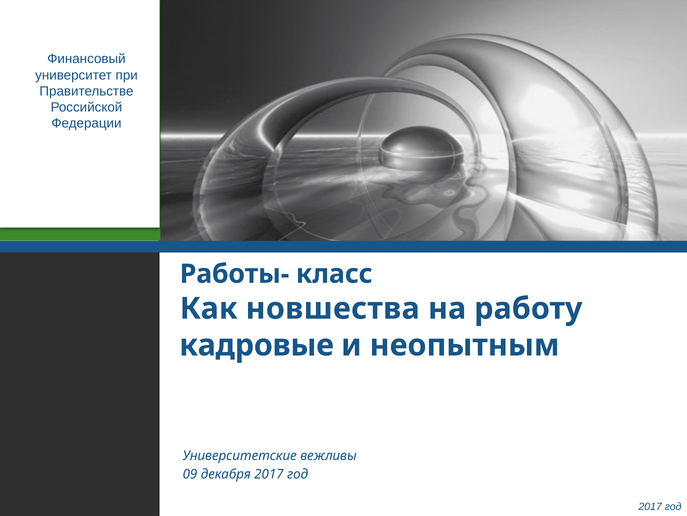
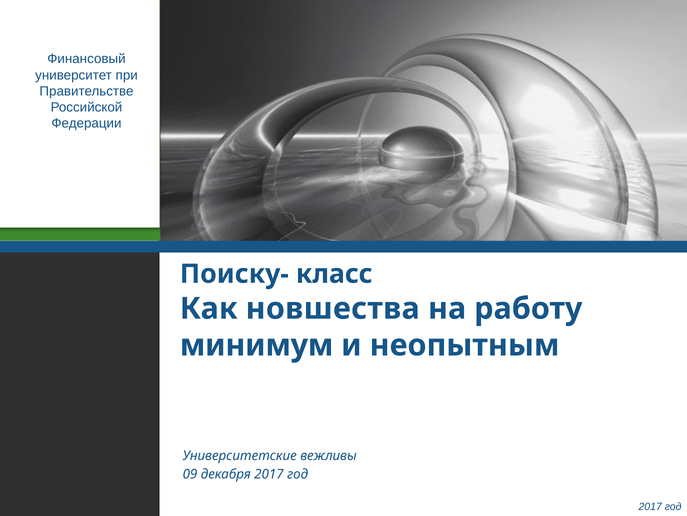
Работы-: Работы- -> Поиску-
кадровые: кадровые -> минимум
